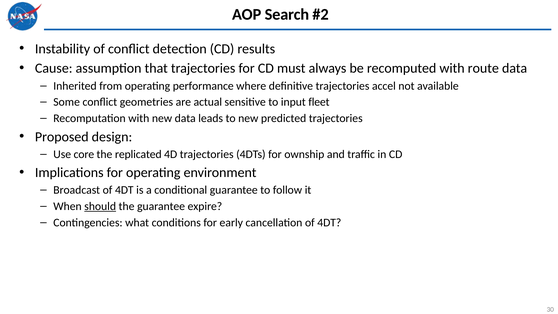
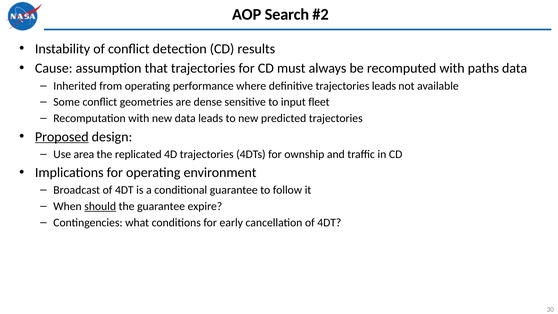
route: route -> paths
trajectories accel: accel -> leads
actual: actual -> dense
Proposed underline: none -> present
core: core -> area
